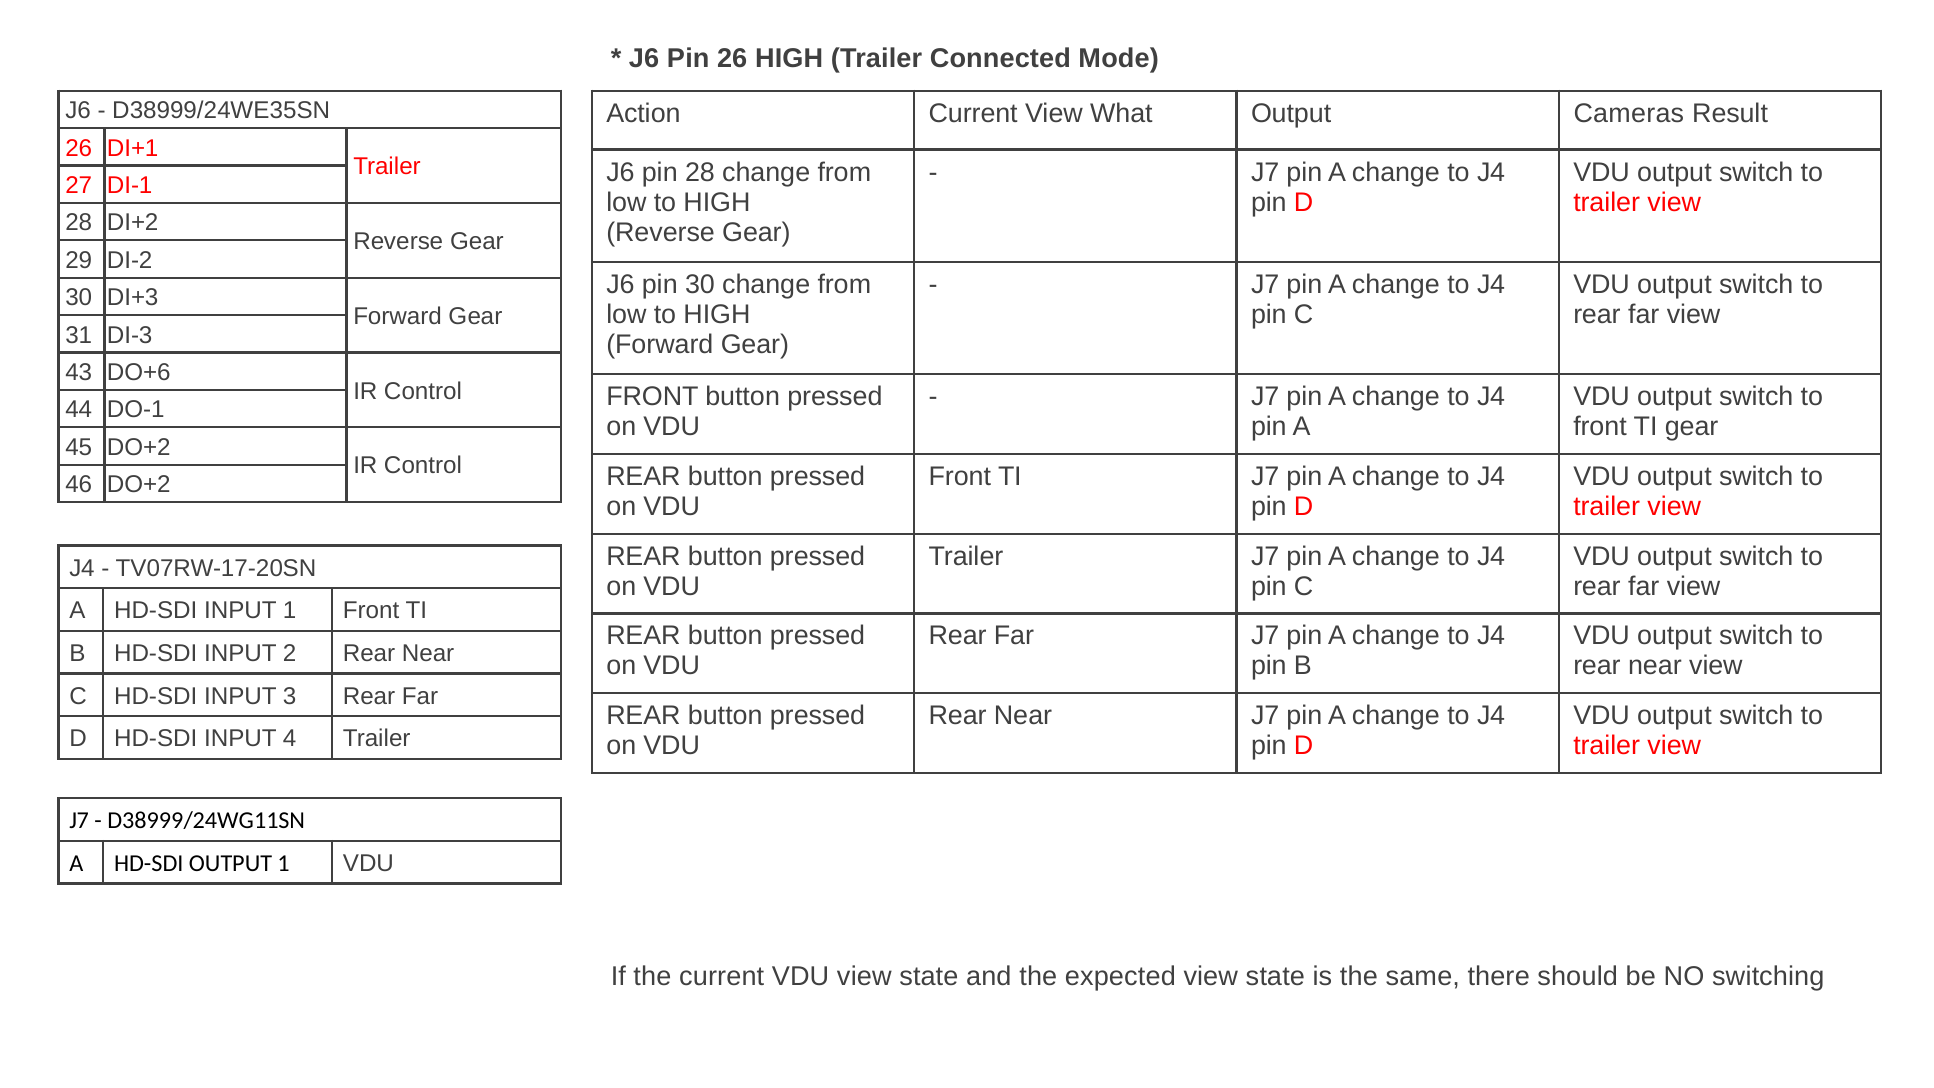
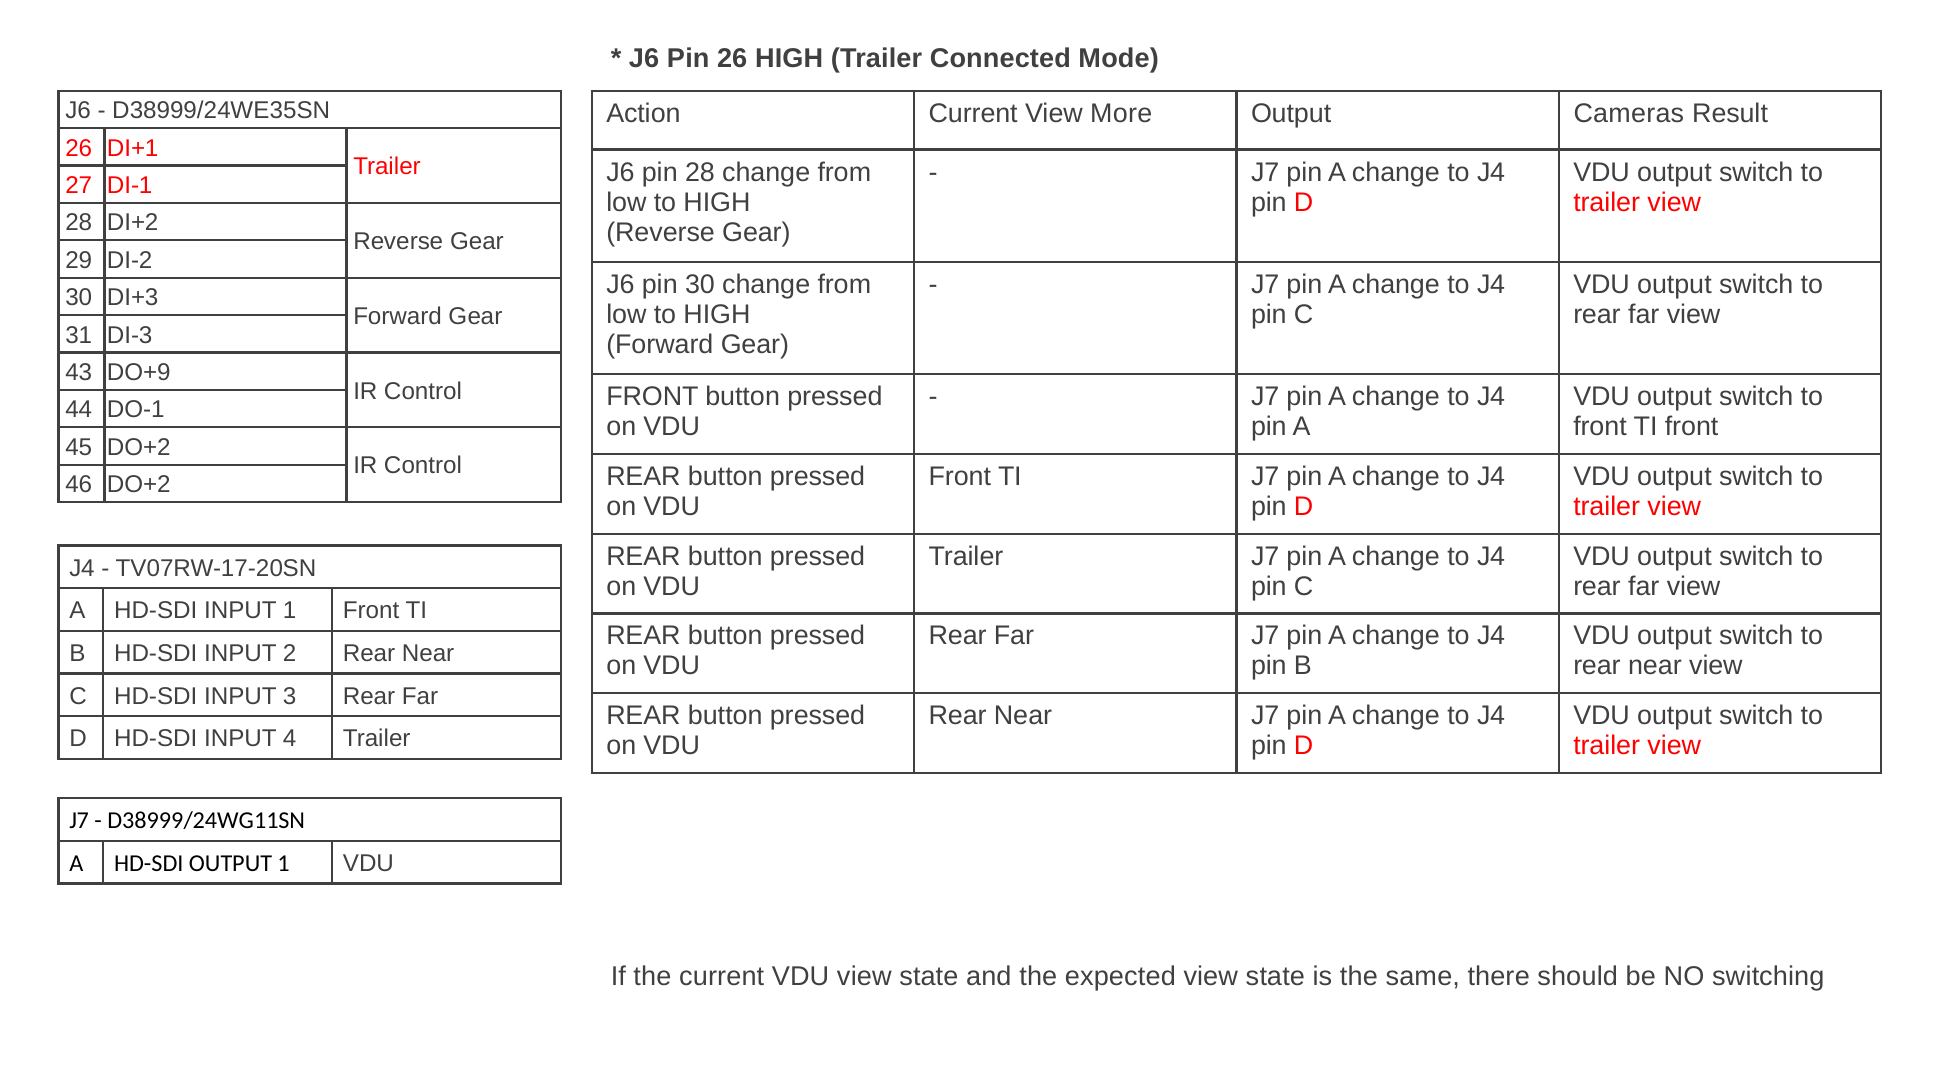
What: What -> More
DO+6: DO+6 -> DO+9
TI gear: gear -> front
